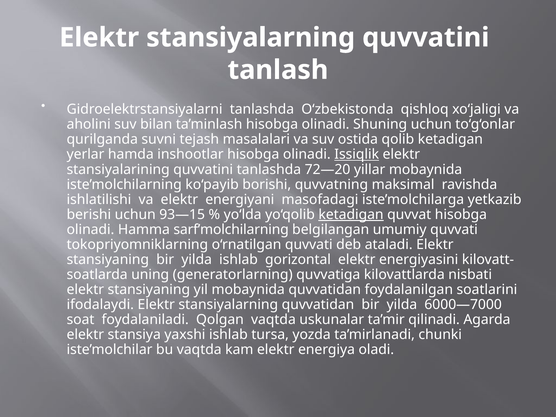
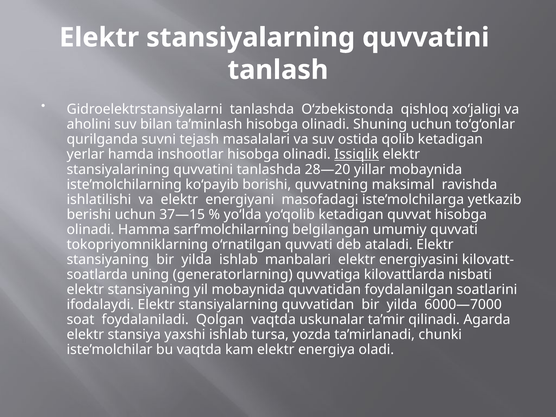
72—20: 72—20 -> 28—20
93—15: 93—15 -> 37—15
ketadigan at (351, 214) underline: present -> none
gorizontal: gorizontal -> manbalari
